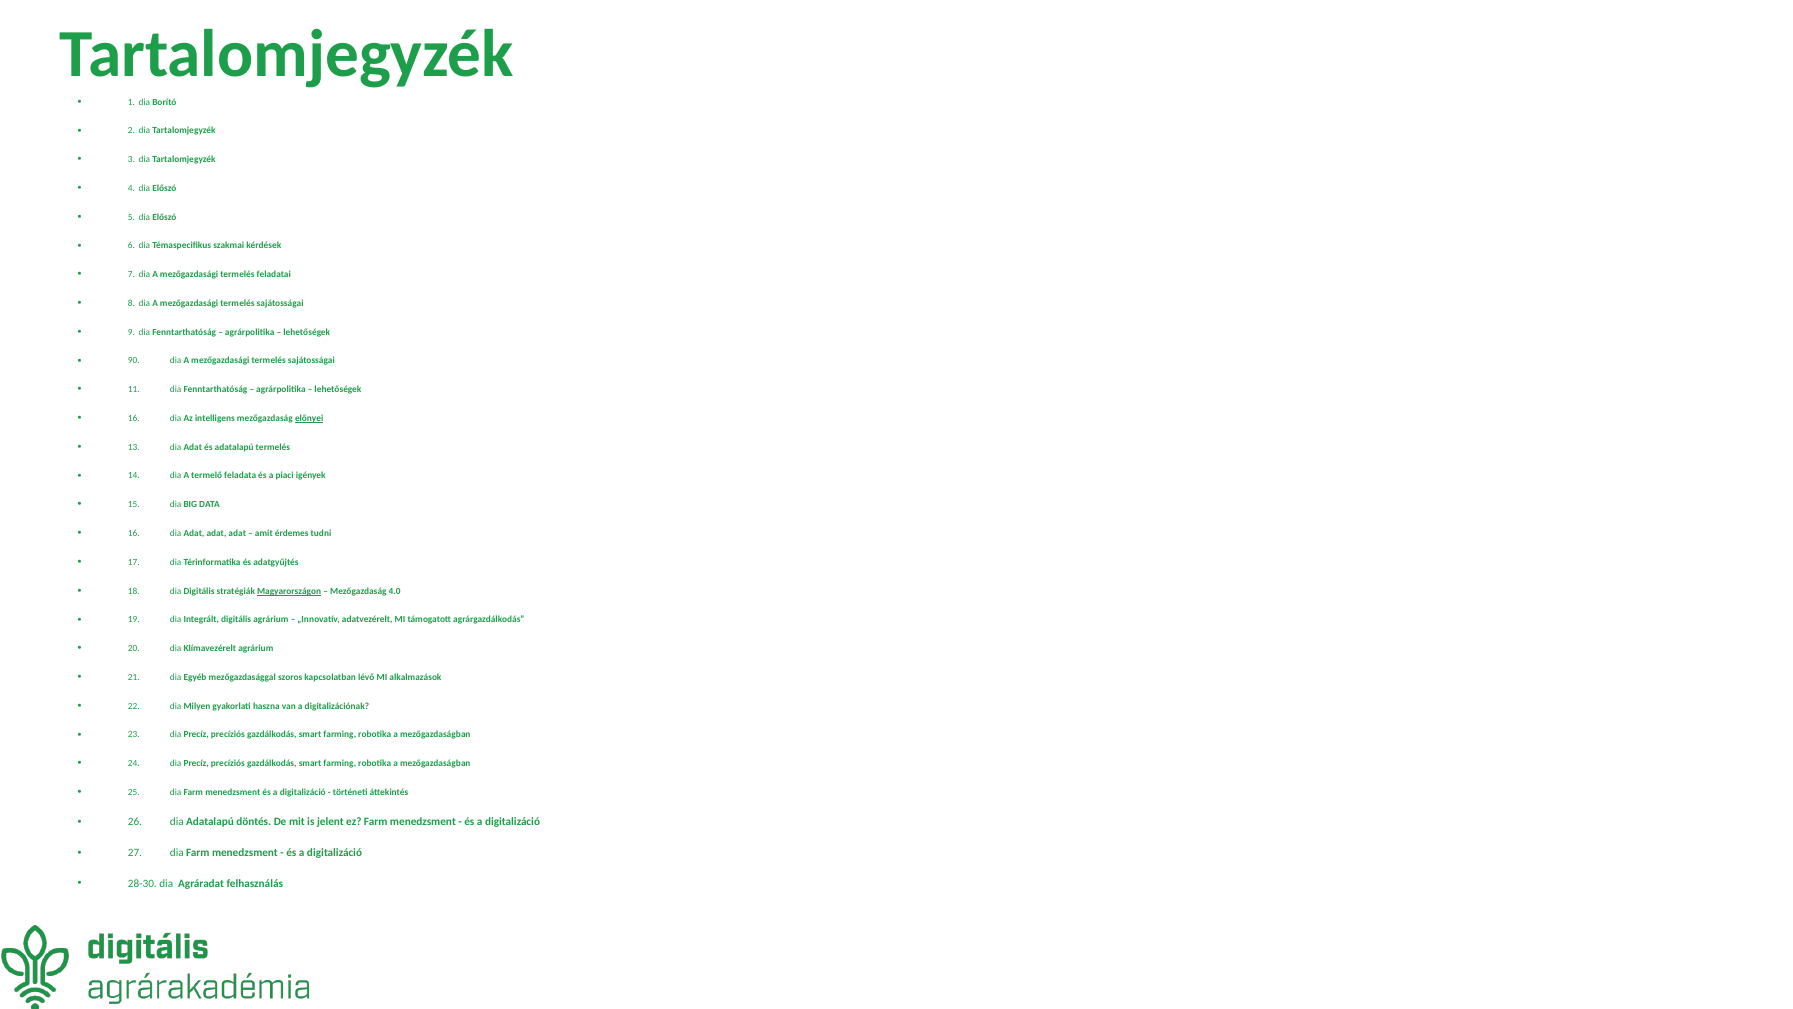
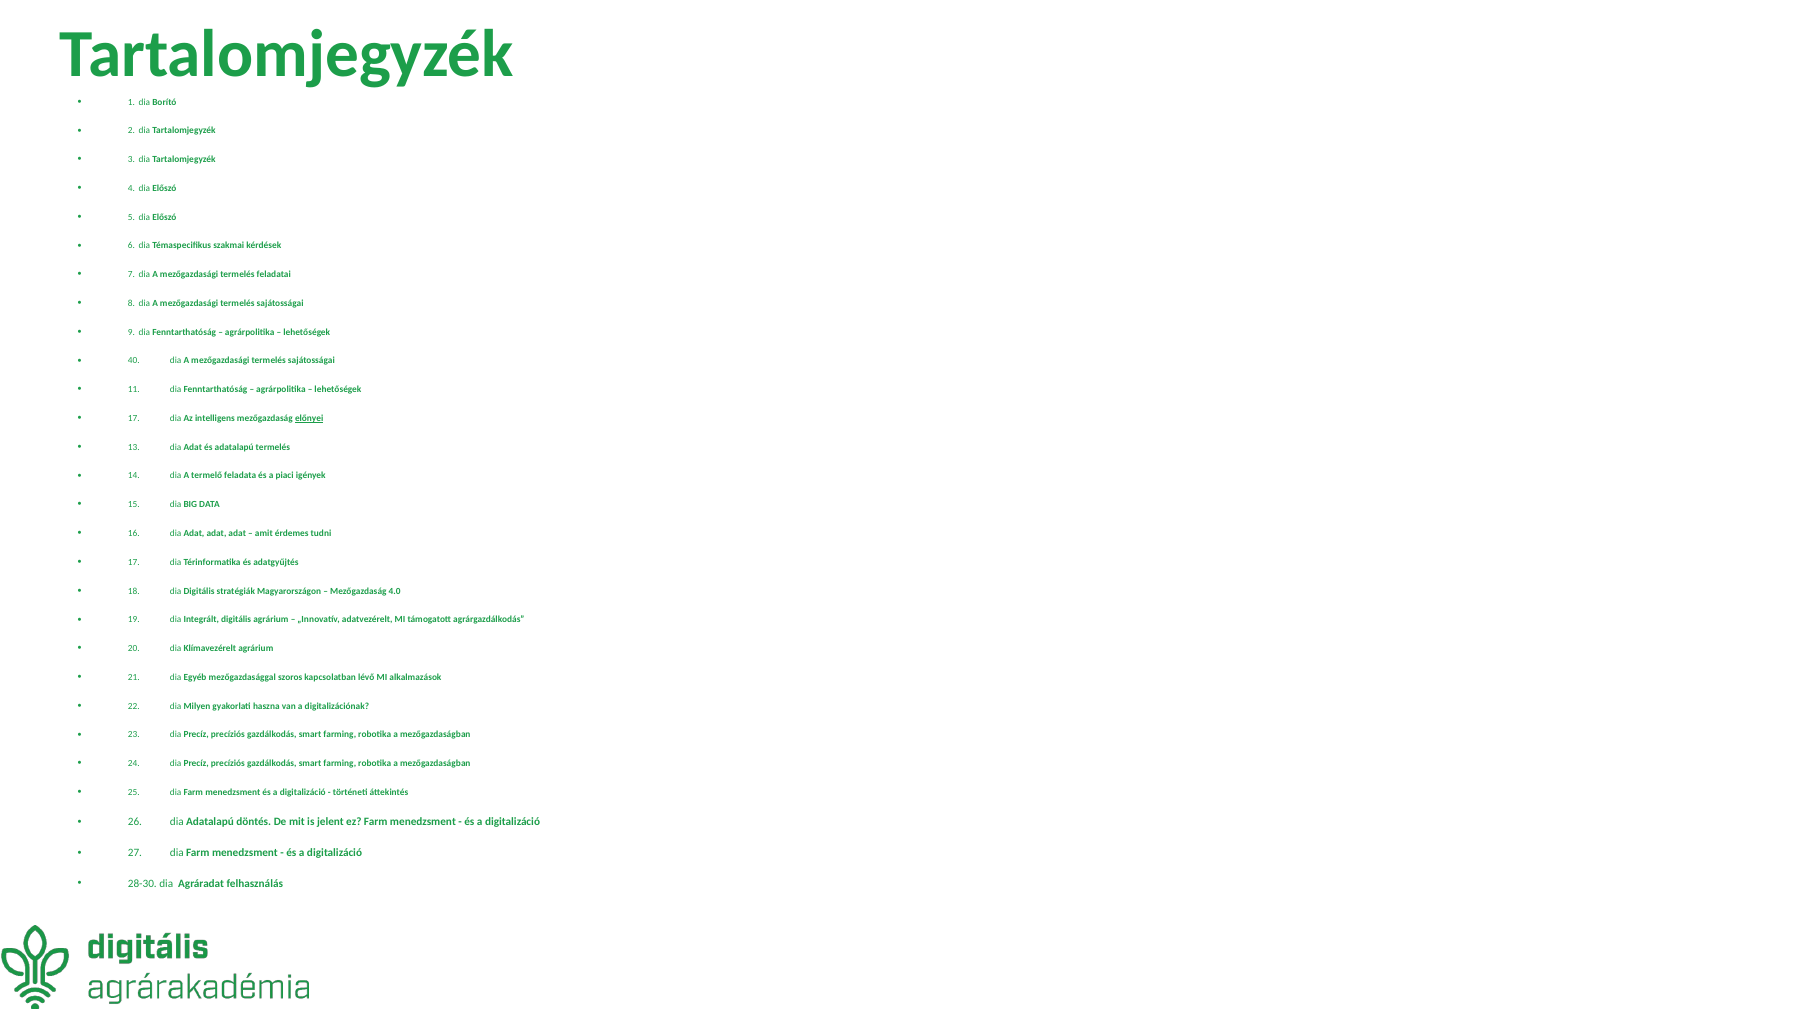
90: 90 -> 40
16 at (134, 418): 16 -> 17
Magyarországon underline: present -> none
